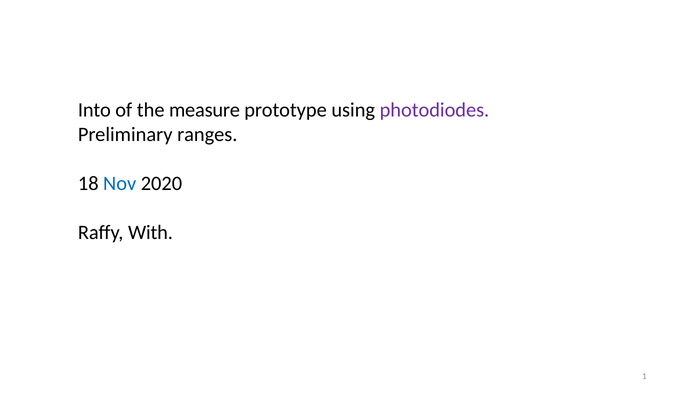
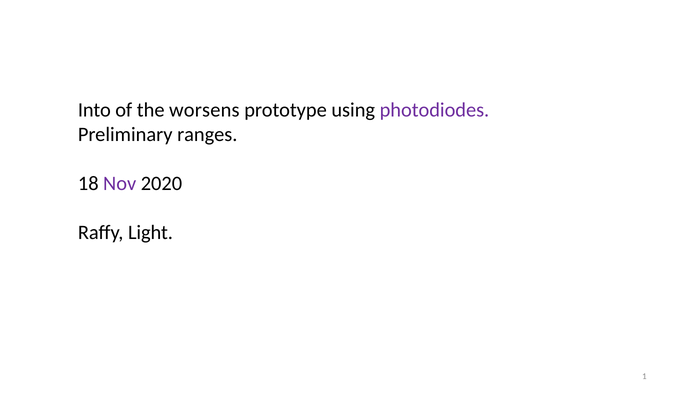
measure: measure -> worsens
Nov colour: blue -> purple
With: With -> Light
